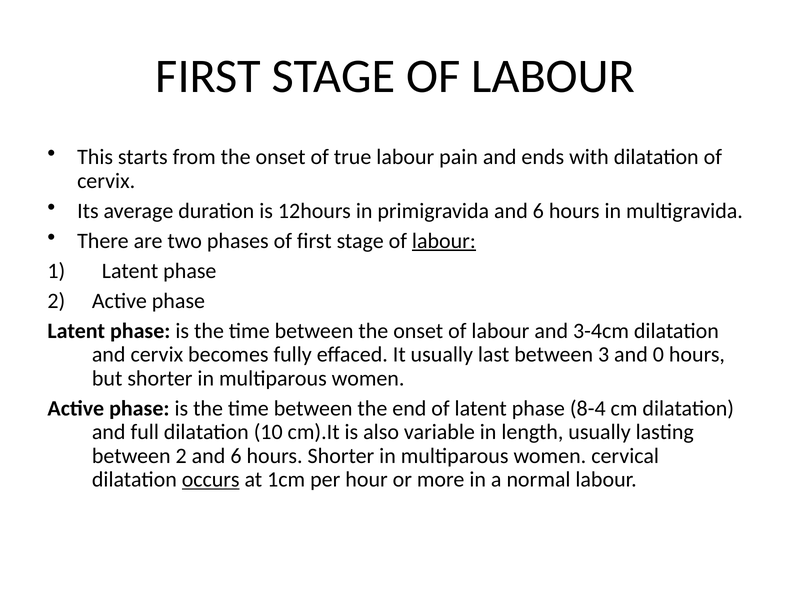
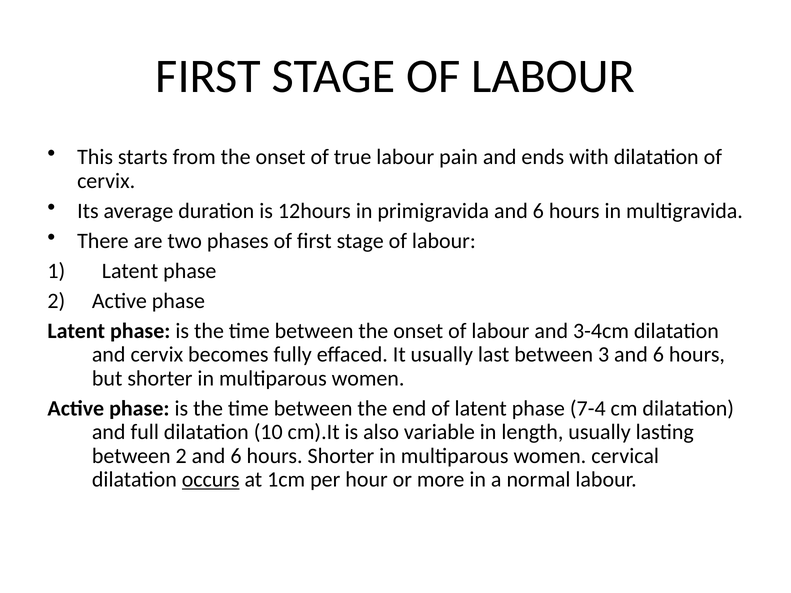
labour at (444, 241) underline: present -> none
3 and 0: 0 -> 6
8-4: 8-4 -> 7-4
